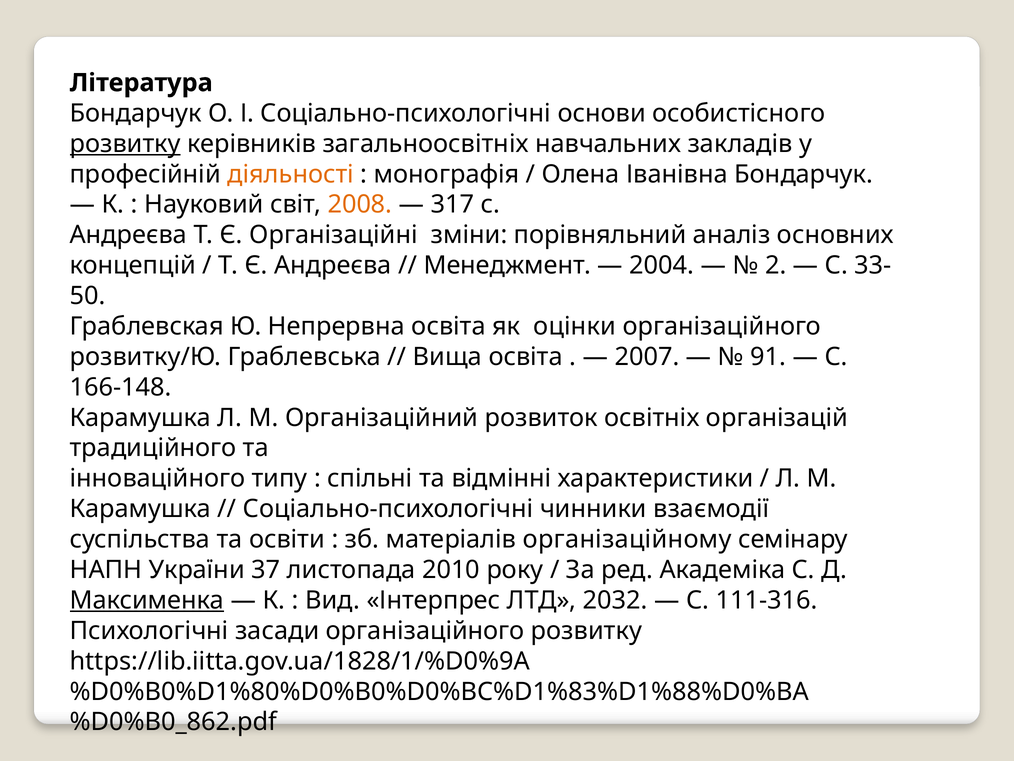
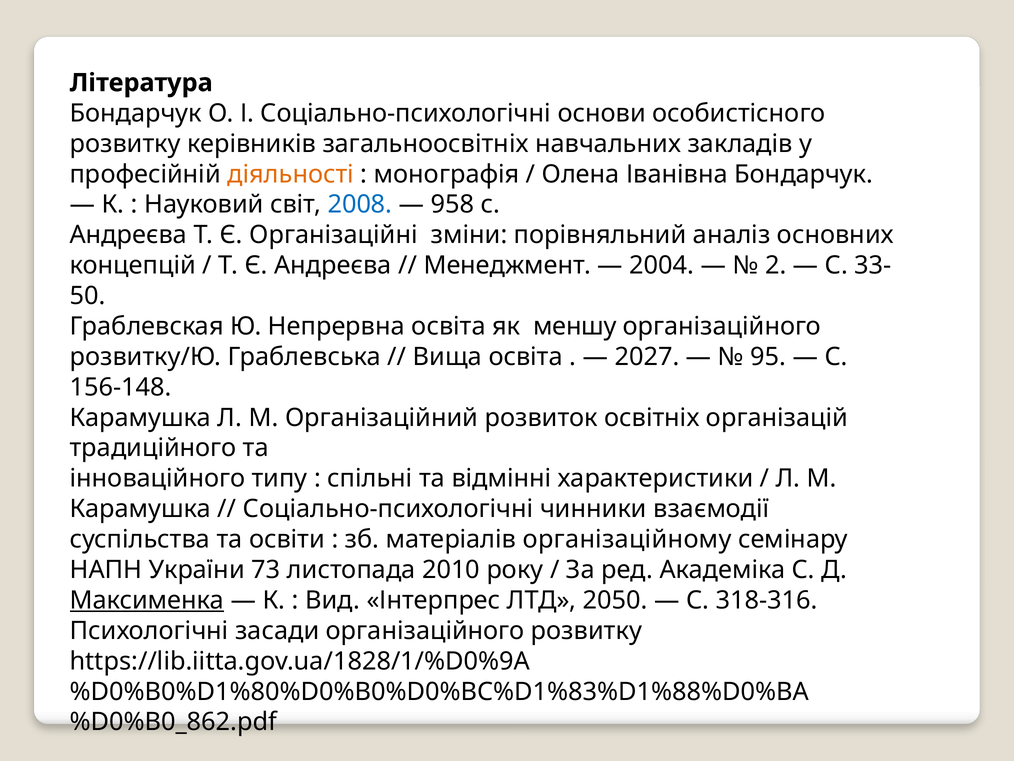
розвитку at (125, 144) underline: present -> none
2008 colour: orange -> blue
317: 317 -> 958
оцінки: оцінки -> меншу
2007: 2007 -> 2027
91: 91 -> 95
166-148: 166-148 -> 156-148
37: 37 -> 73
2032: 2032 -> 2050
111-316: 111-316 -> 318-316
